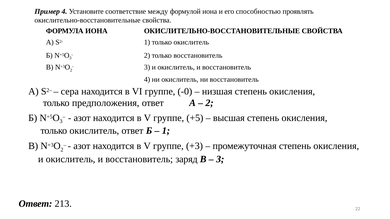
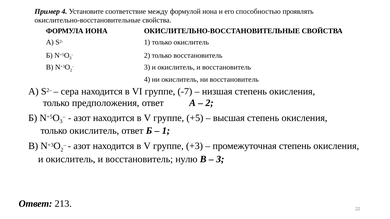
-0: -0 -> -7
заряд: заряд -> нулю
